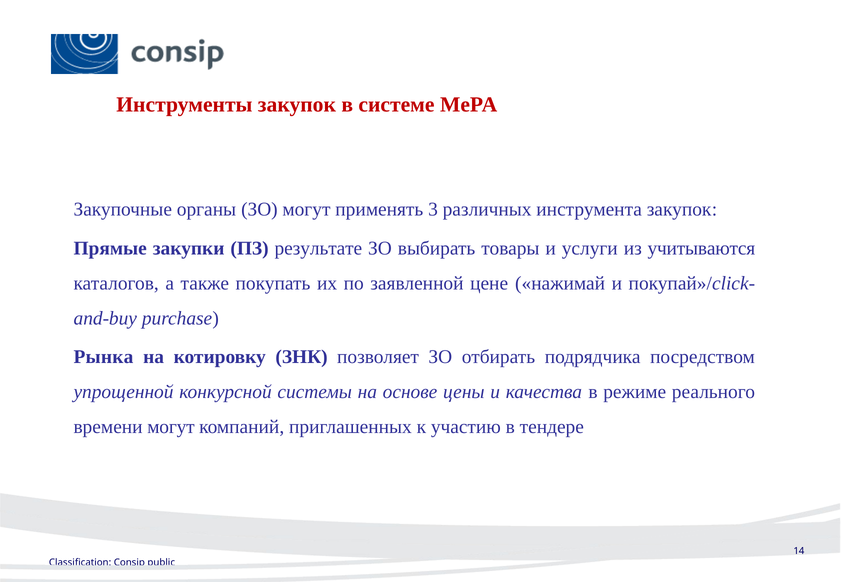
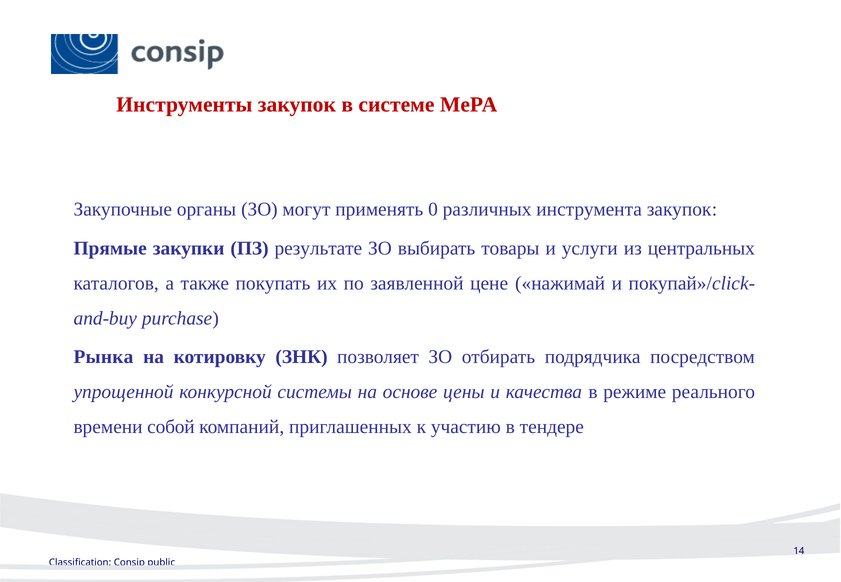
3: 3 -> 0
учитываются: учитываются -> центральных
времени могут: могут -> собой
